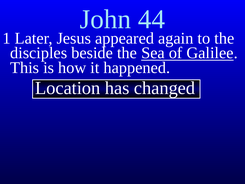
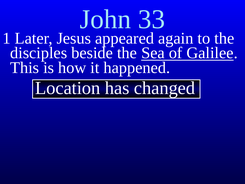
44: 44 -> 33
